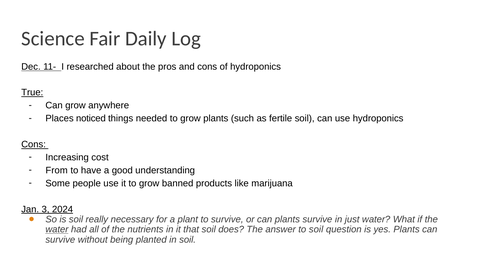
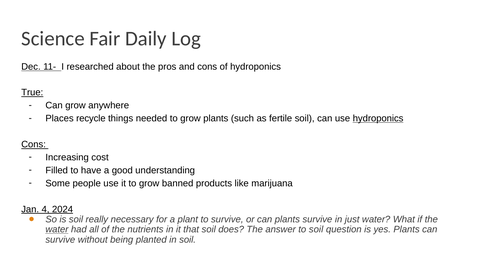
noticed: noticed -> recycle
hydroponics at (378, 118) underline: none -> present
From: From -> Filled
3: 3 -> 4
